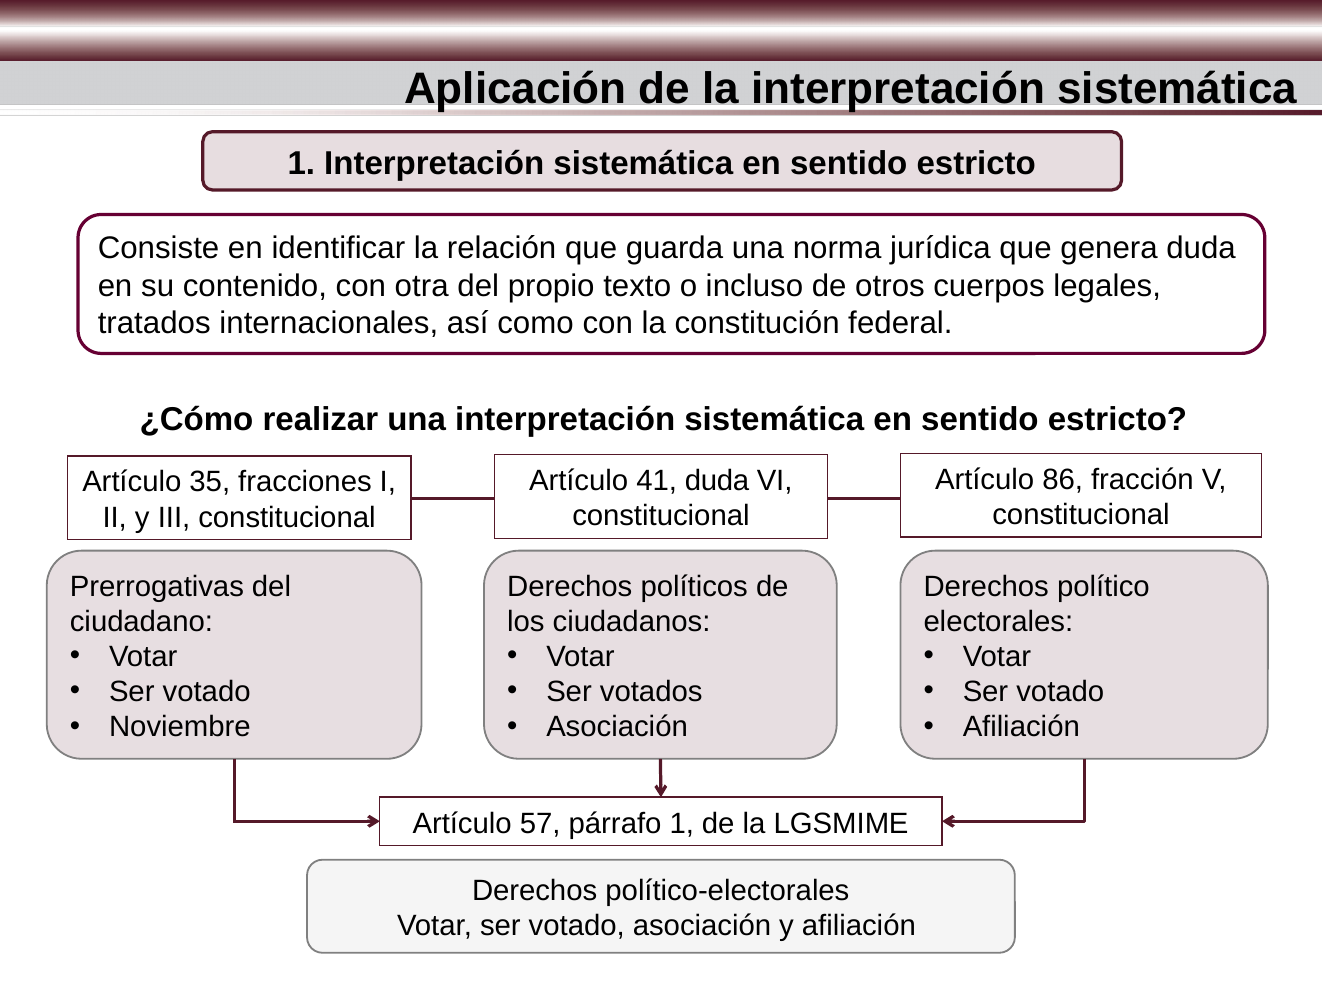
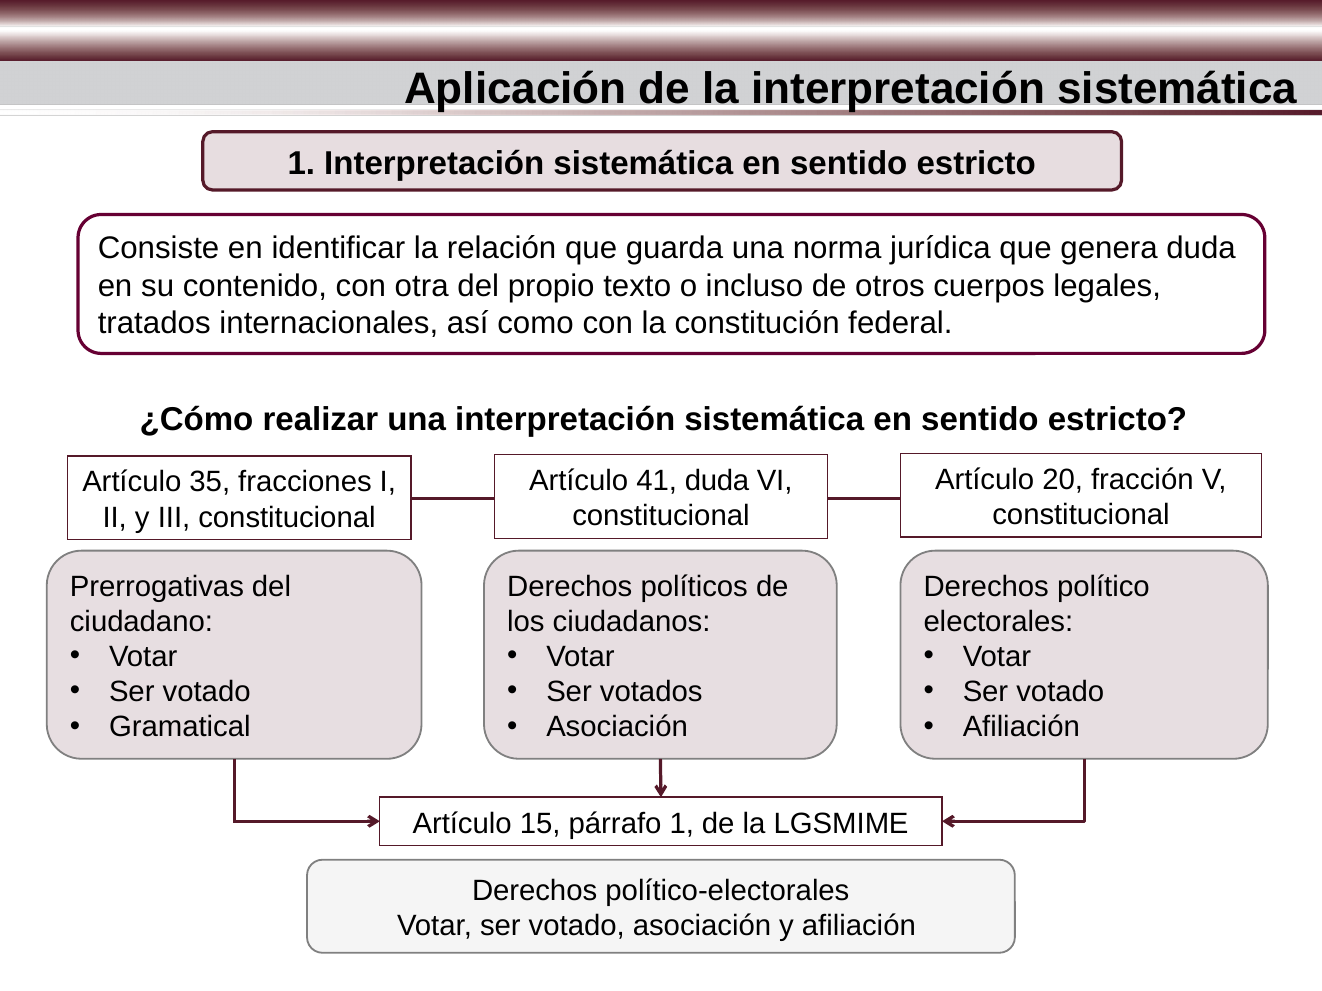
86: 86 -> 20
Noviembre: Noviembre -> Gramatical
57: 57 -> 15
